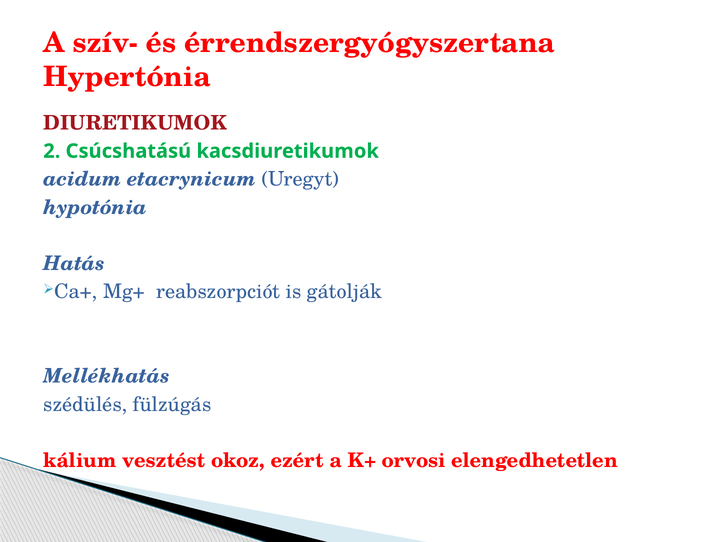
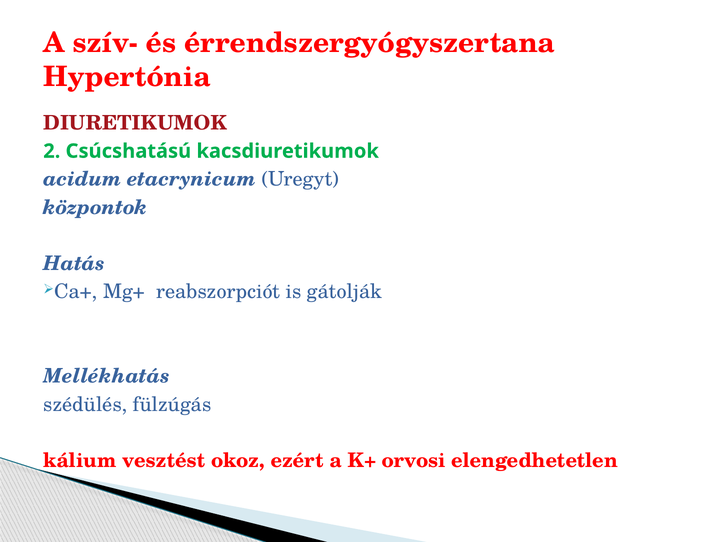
hypotónia: hypotónia -> központok
